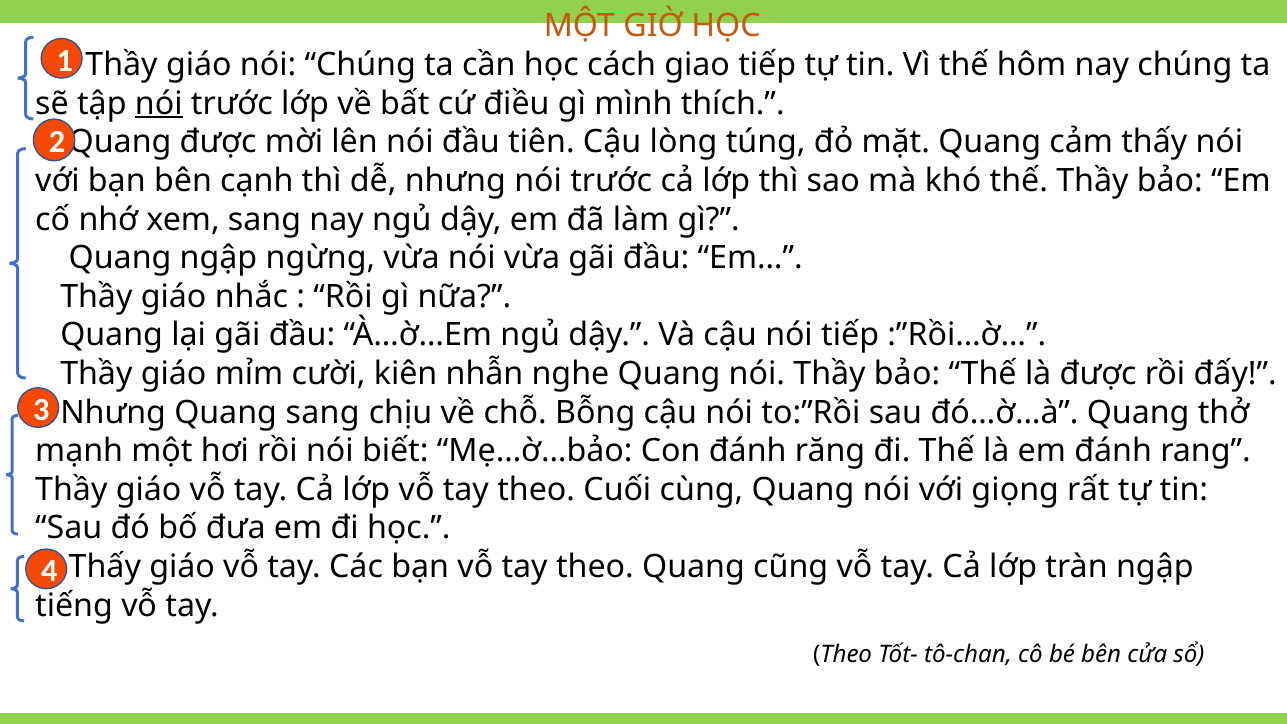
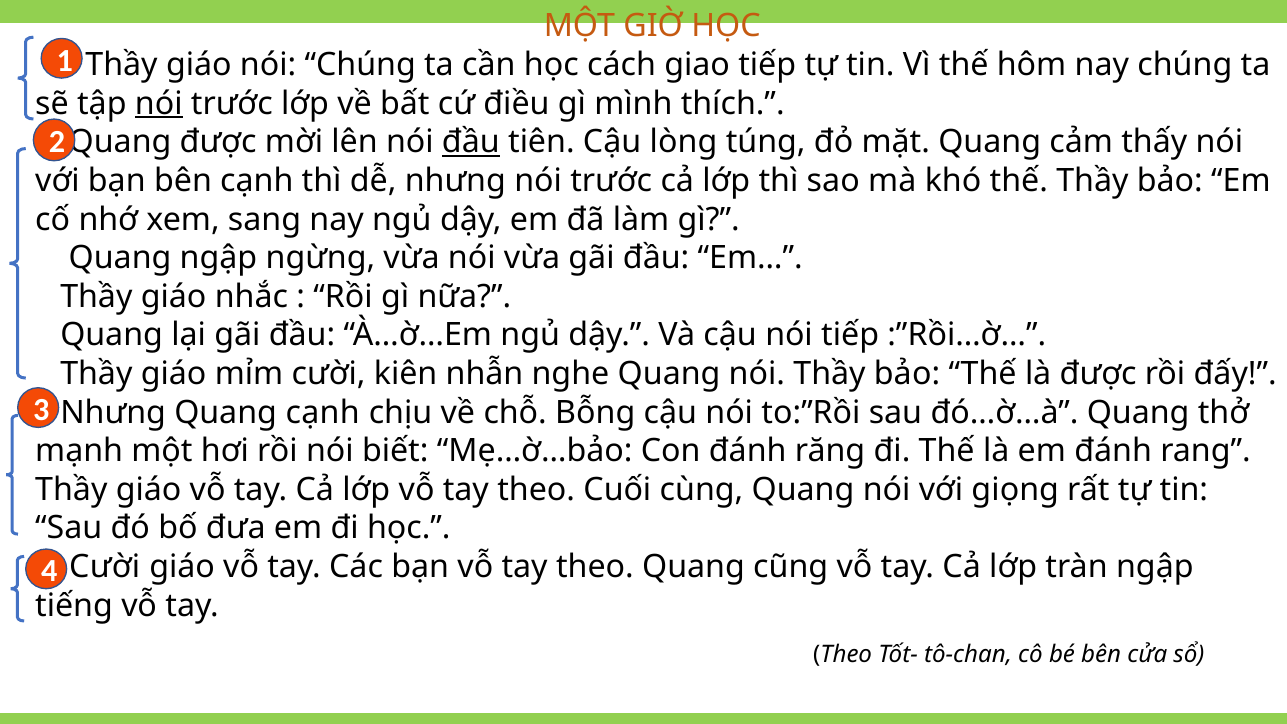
đầu at (471, 142) underline: none -> present
Quang sang: sang -> cạnh
Thấy at (105, 567): Thấy -> Cười
